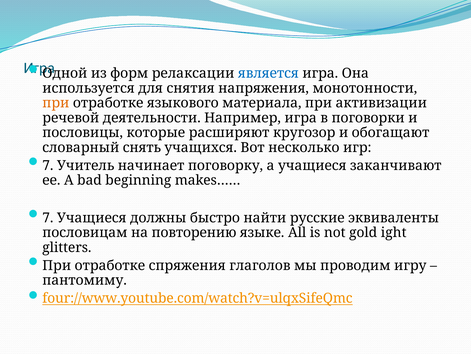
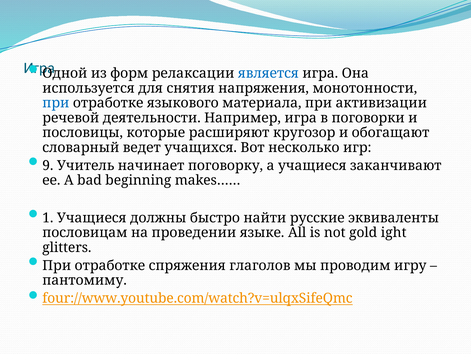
при at (56, 103) colour: orange -> blue
снять: снять -> ведет
7 at (48, 165): 7 -> 9
7 at (48, 217): 7 -> 1
повторению: повторению -> проведении
